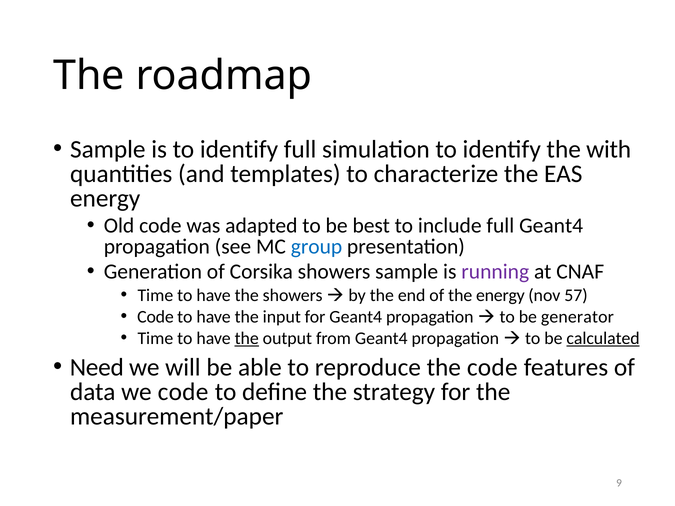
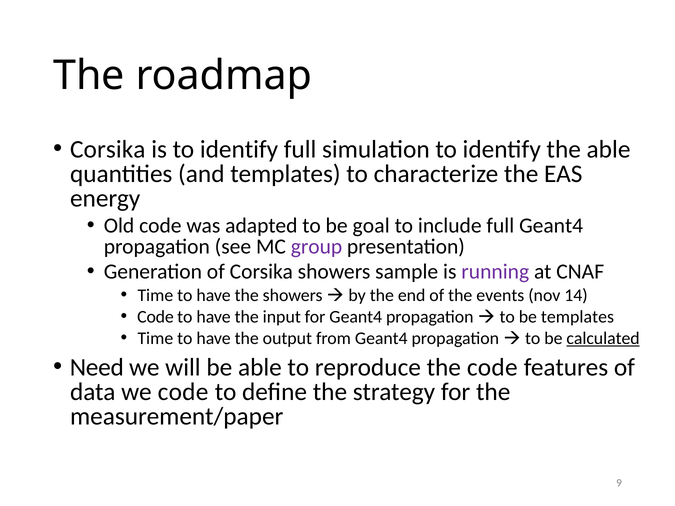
Sample at (108, 149): Sample -> Corsika
the with: with -> able
best: best -> goal
group colour: blue -> purple
the energy: energy -> events
57: 57 -> 14
be generator: generator -> templates
the at (247, 338) underline: present -> none
